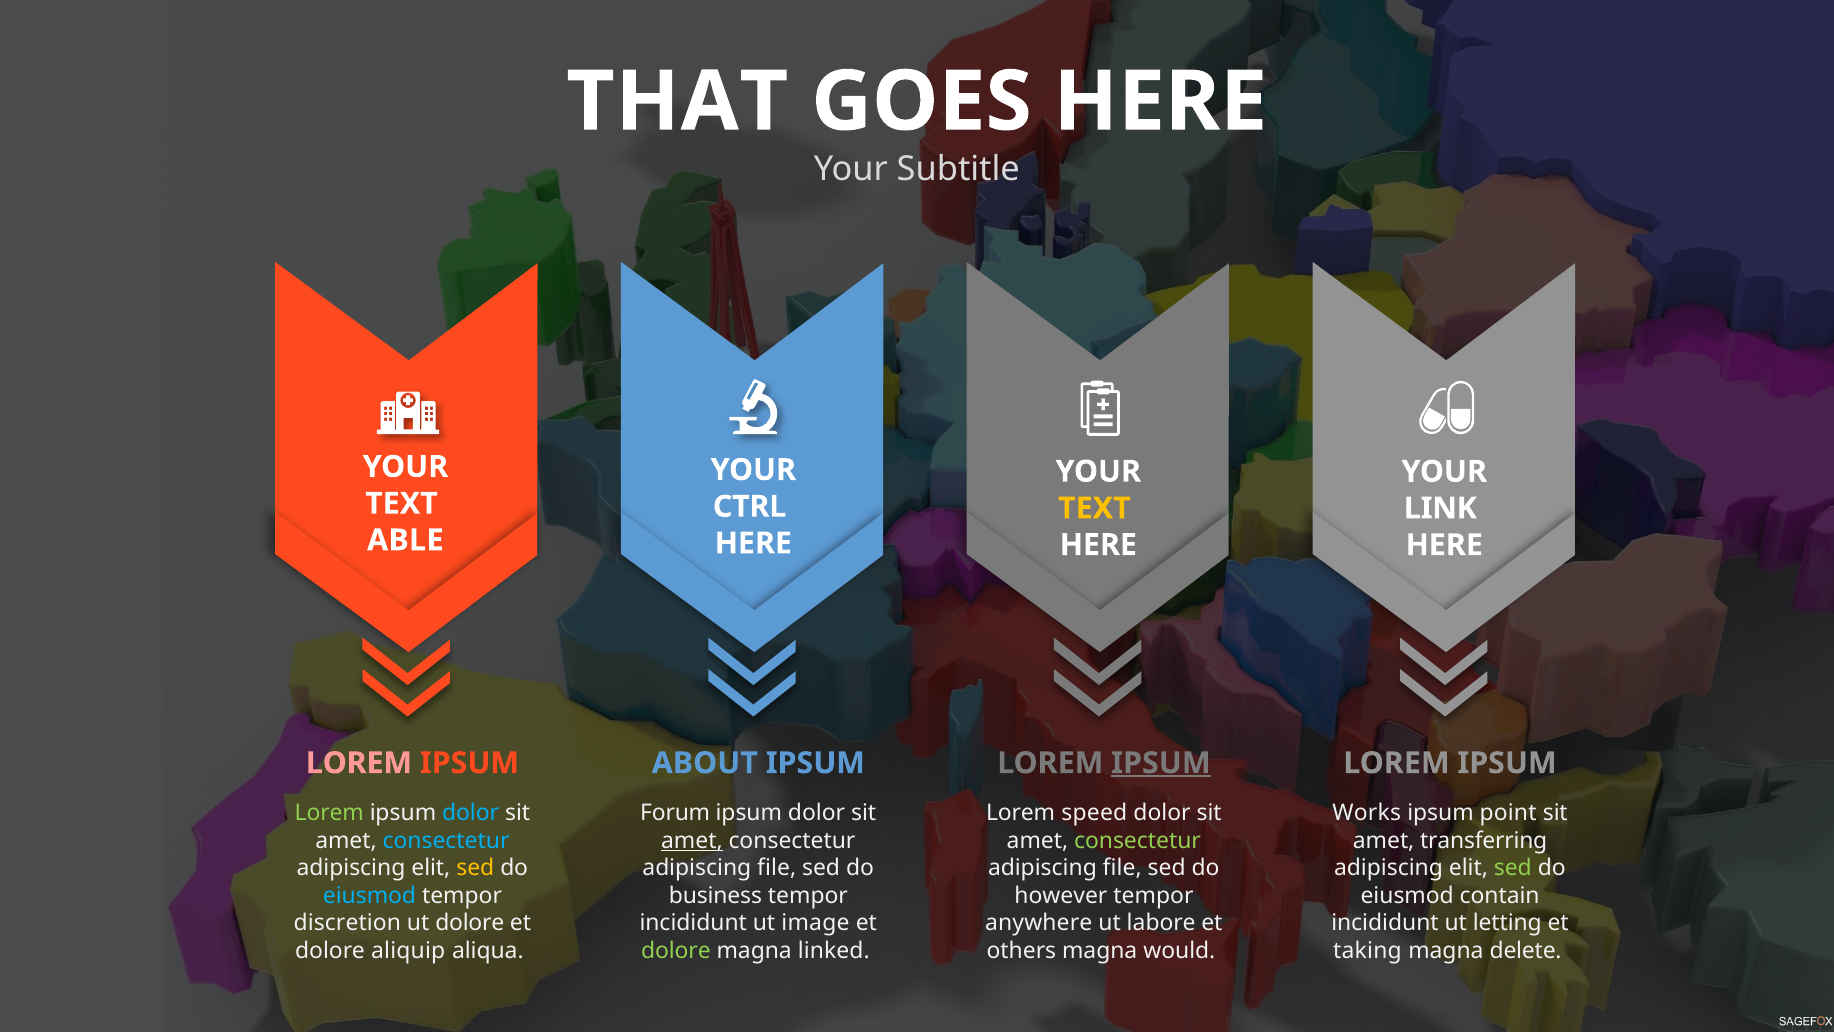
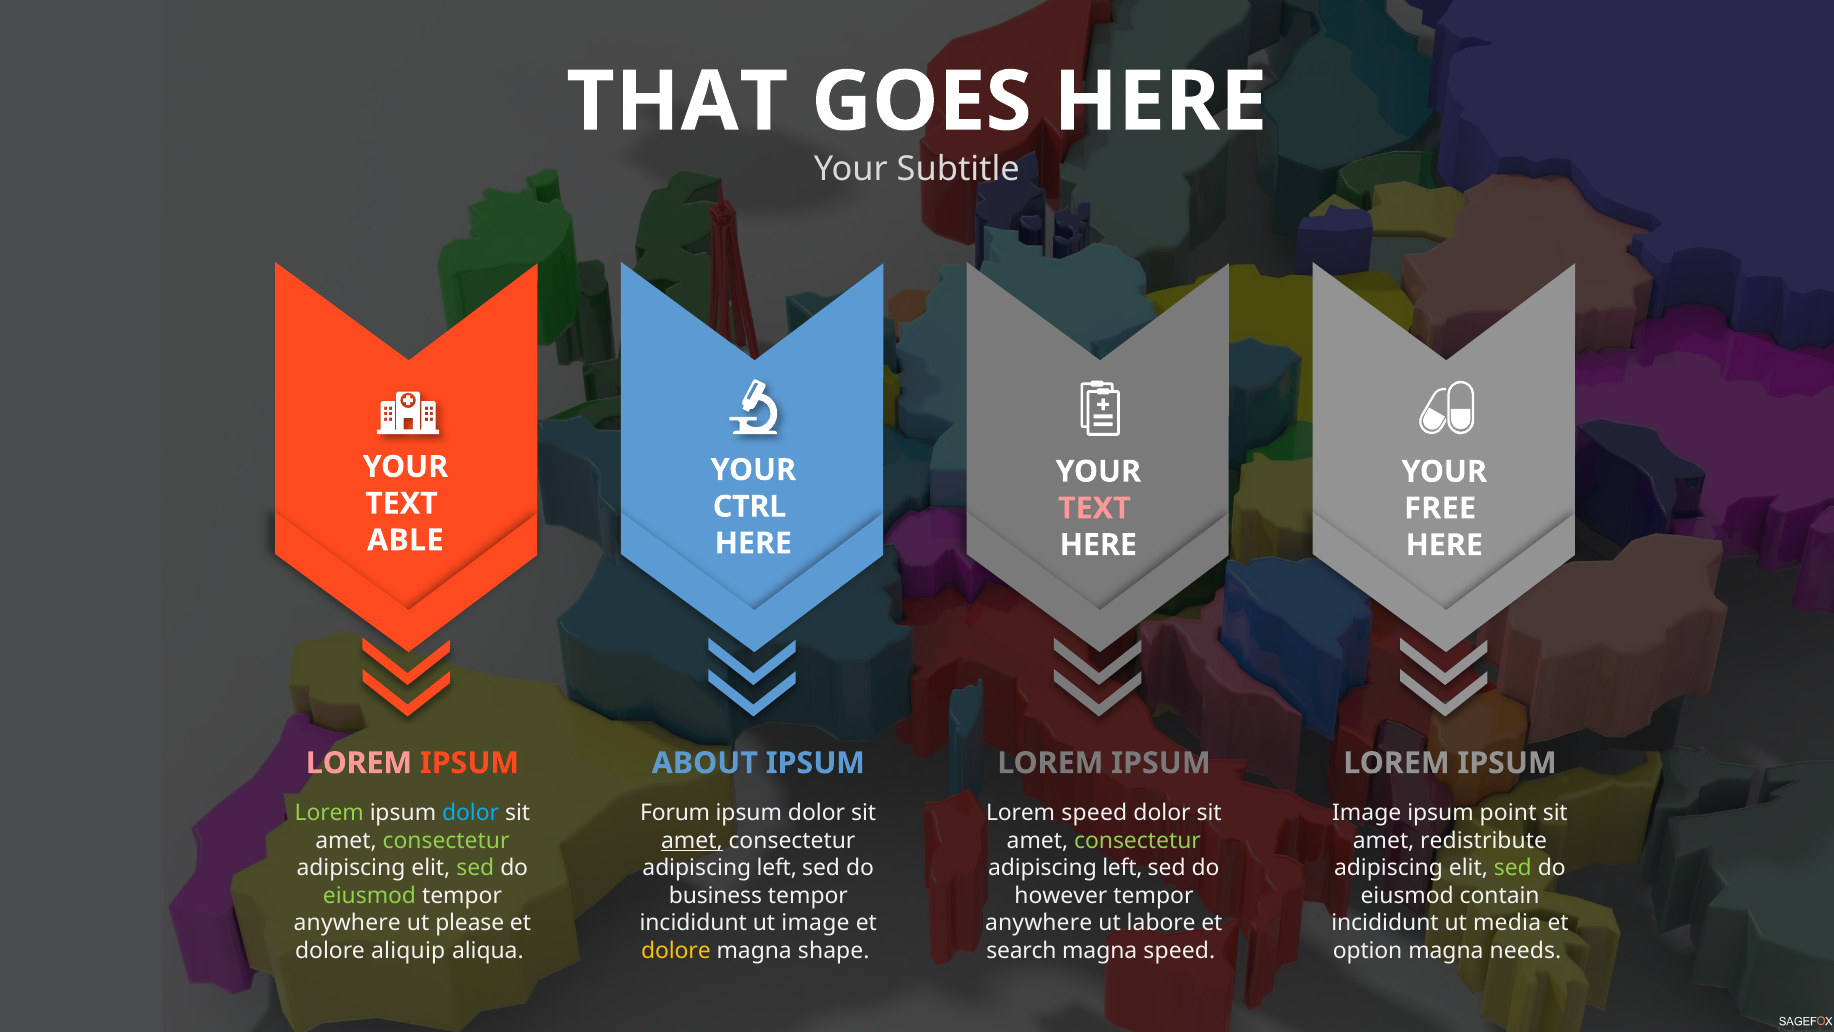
TEXT at (1094, 508) colour: yellow -> pink
LINK: LINK -> FREE
IPSUM at (1161, 763) underline: present -> none
Works at (1367, 813): Works -> Image
consectetur at (446, 840) colour: light blue -> light green
transferring: transferring -> redistribute
sed at (475, 868) colour: yellow -> light green
file at (777, 868): file -> left
file at (1122, 868): file -> left
eiusmod at (370, 895) colour: light blue -> light green
discretion at (347, 923): discretion -> anywhere
ut dolore: dolore -> please
letting: letting -> media
dolore at (676, 950) colour: light green -> yellow
linked: linked -> shape
others: others -> search
magna would: would -> speed
taking: taking -> option
delete: delete -> needs
